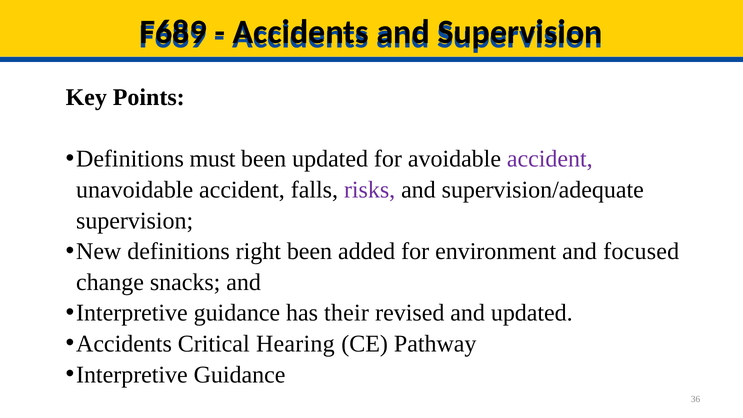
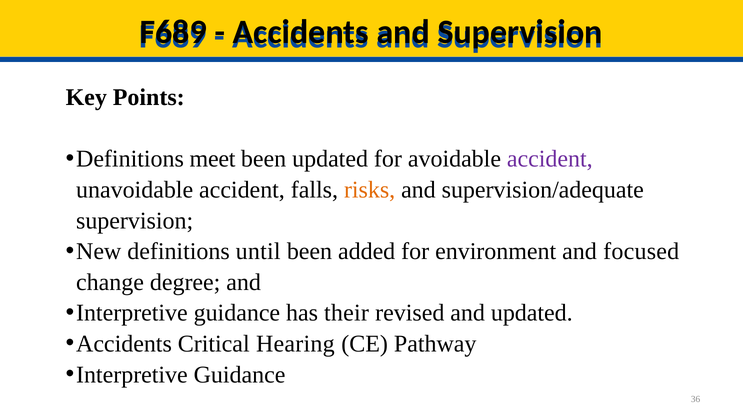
must: must -> meet
risks colour: purple -> orange
right: right -> until
snacks: snacks -> degree
